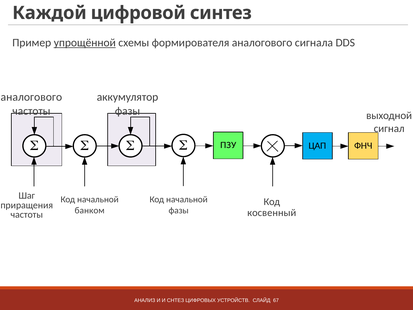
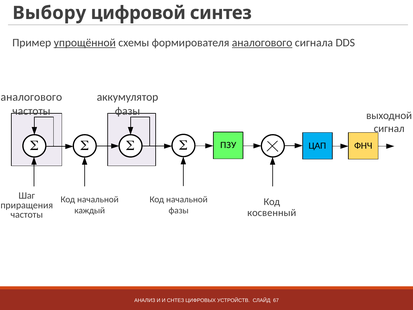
Каждой: Каждой -> Выбору
аналогового at (262, 43) underline: none -> present
банком: банком -> каждый
